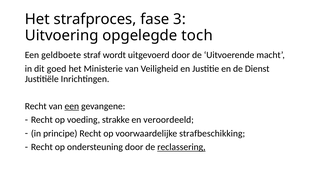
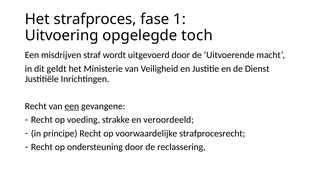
3: 3 -> 1
geldboete: geldboete -> misdrijven
goed: goed -> geldt
strafbeschikking: strafbeschikking -> strafprocesrecht
reclassering underline: present -> none
